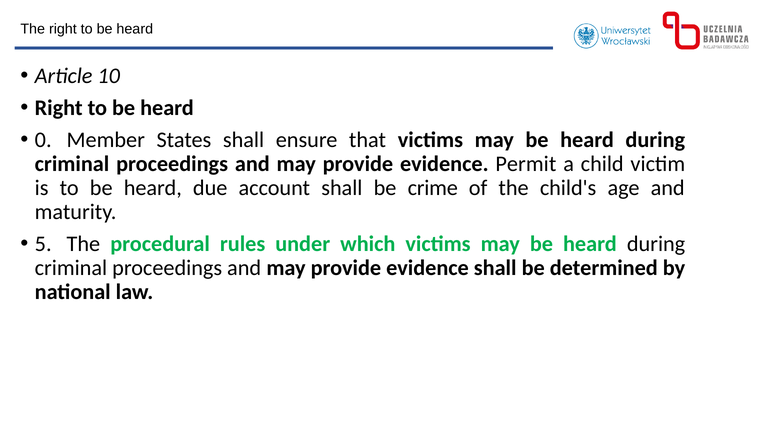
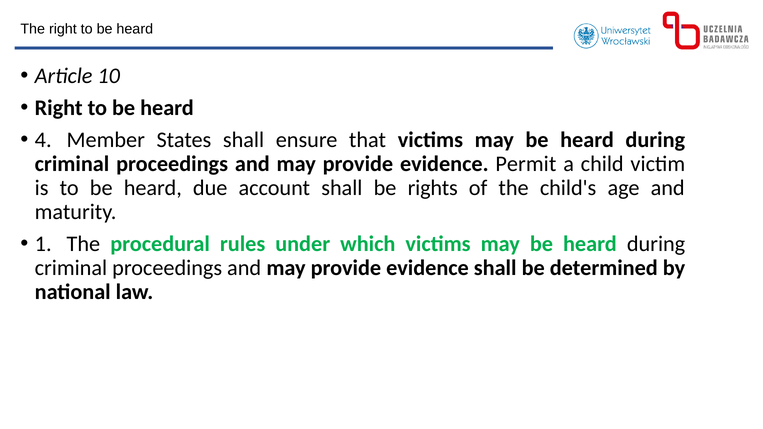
0: 0 -> 4
crime: crime -> rights
5: 5 -> 1
